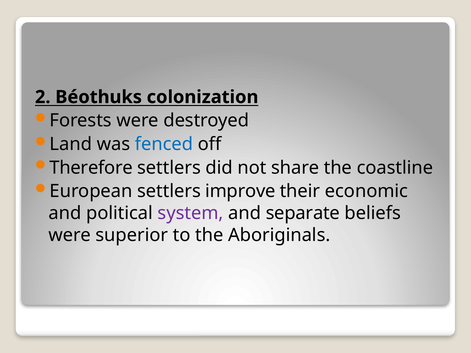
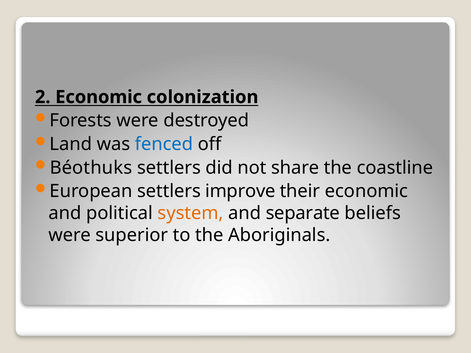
2 Béothuks: Béothuks -> Economic
Therefore: Therefore -> Béothuks
system colour: purple -> orange
